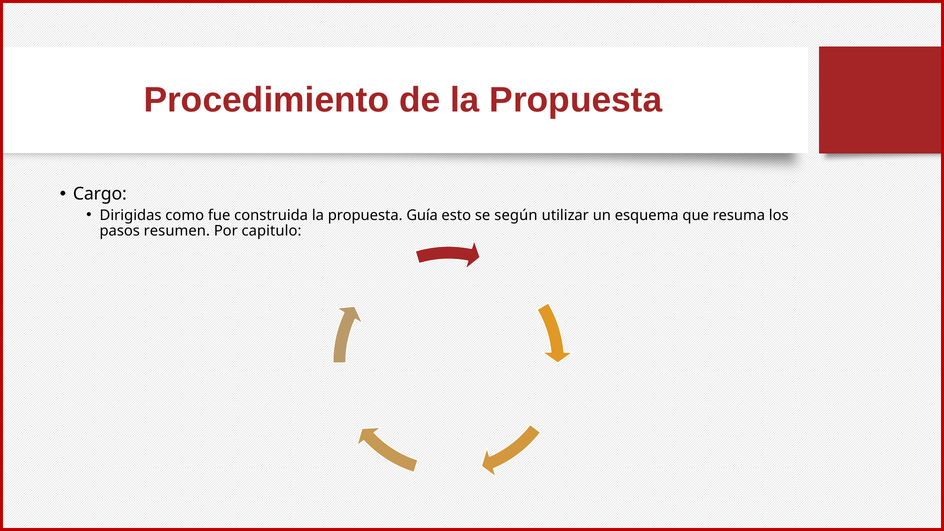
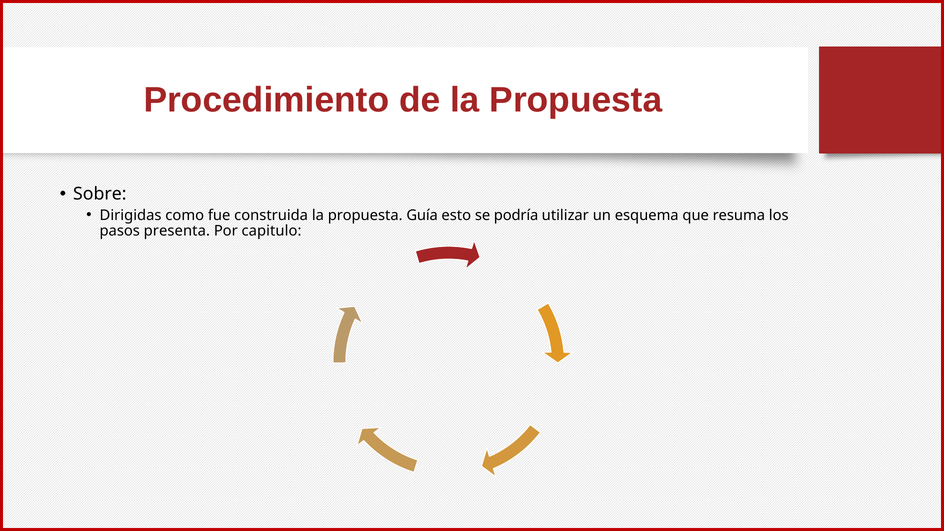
Cargo: Cargo -> Sobre
según: según -> podría
resumen: resumen -> presenta
